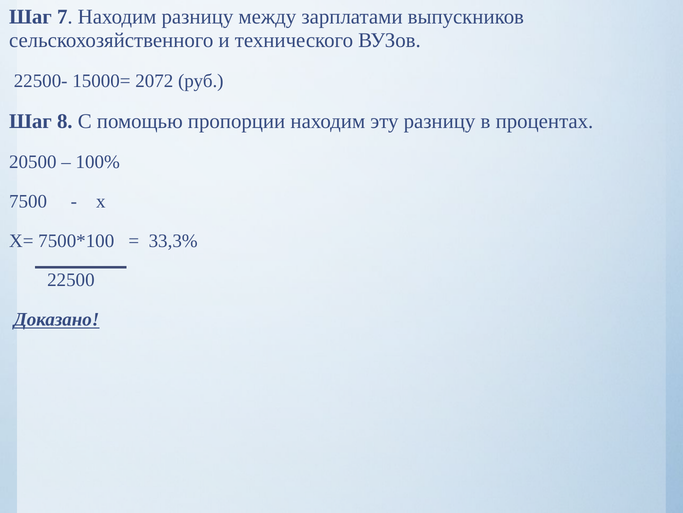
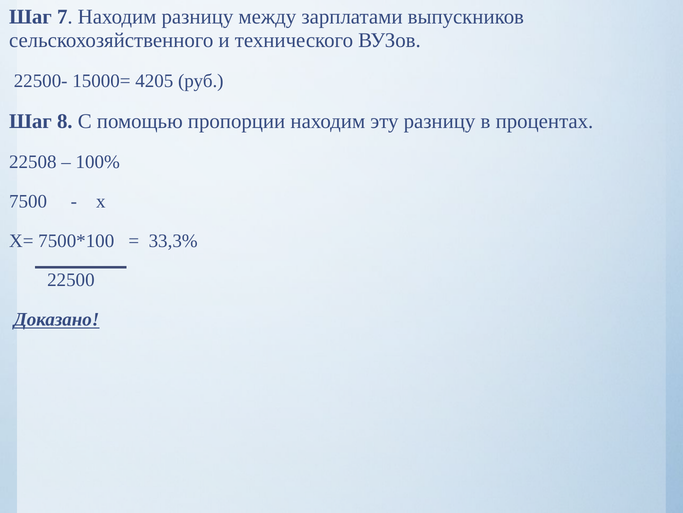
2072: 2072 -> 4205
20500: 20500 -> 22508
